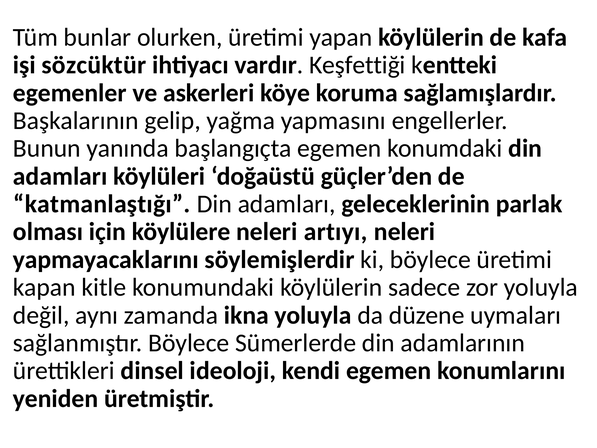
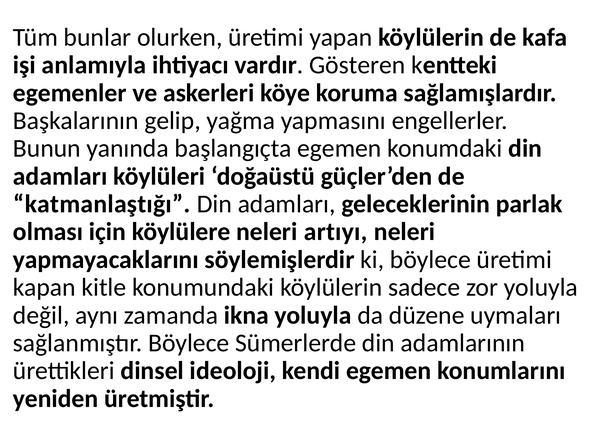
sözcüktür: sözcüktür -> anlamıyla
Keşfettiği: Keşfettiği -> Gösteren
